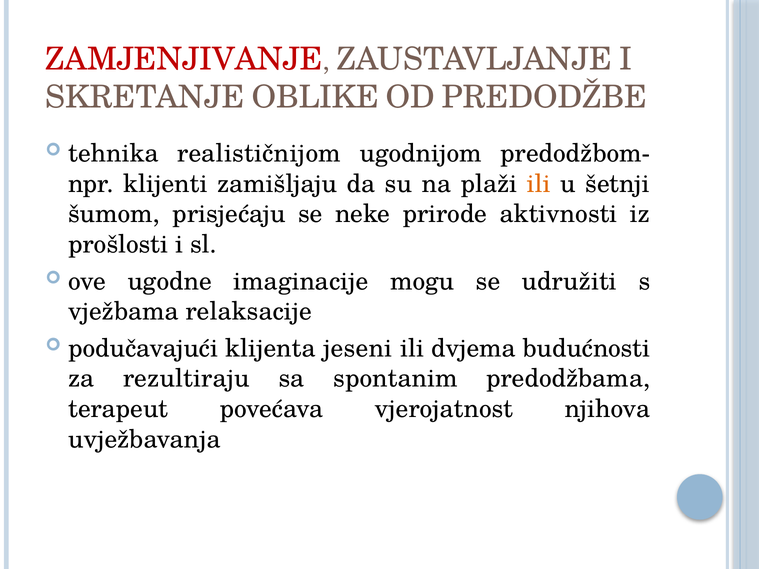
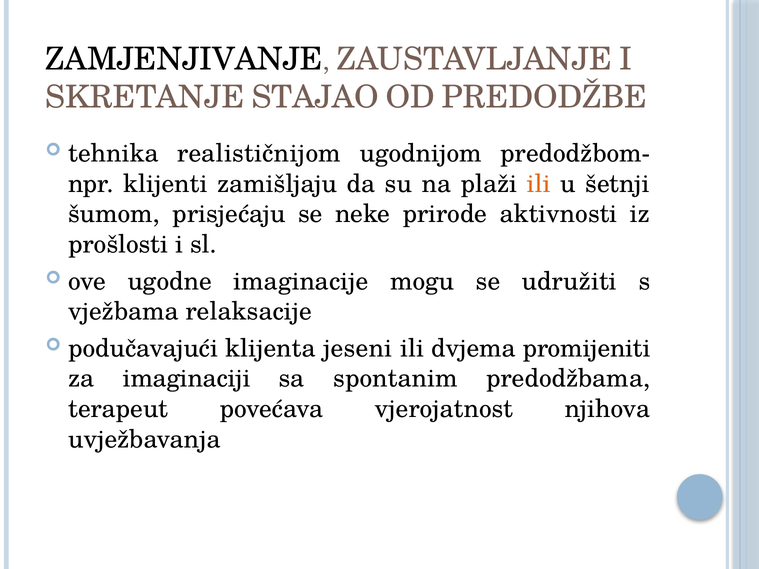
ZAMJENJIVANJE colour: red -> black
OBLIKE: OBLIKE -> STAJAO
budućnosti: budućnosti -> promijeniti
rezultiraju: rezultiraju -> imaginaciji
